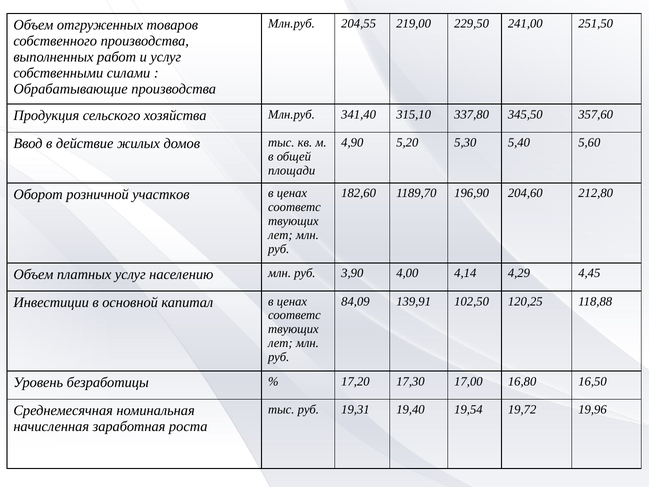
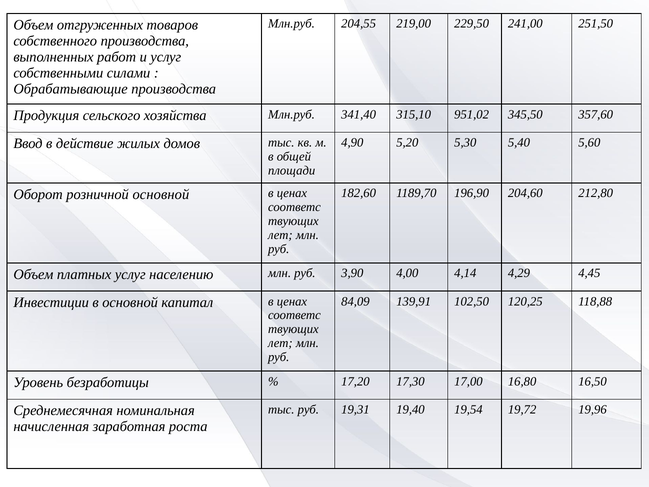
337,80: 337,80 -> 951,02
розничной участков: участков -> основной
